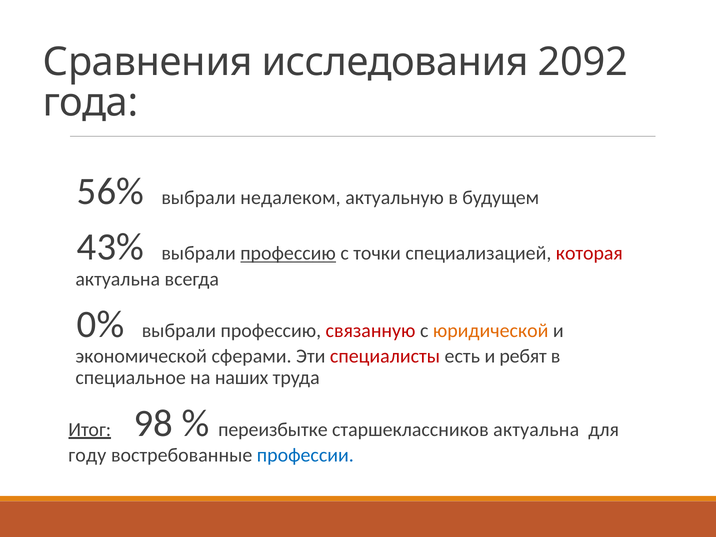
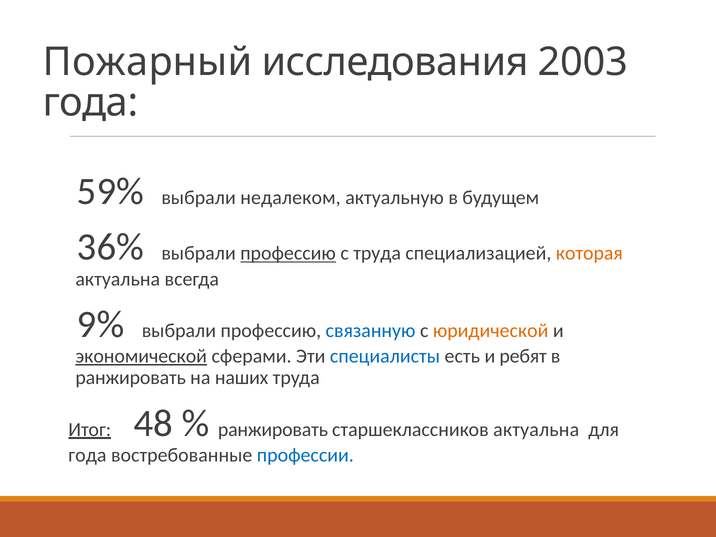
Сравнения: Сравнения -> Пожарный
2092: 2092 -> 2003
56%: 56% -> 59%
43%: 43% -> 36%
с точки: точки -> труда
которая colour: red -> orange
0%: 0% -> 9%
связанную colour: red -> blue
экономической underline: none -> present
специалисты colour: red -> blue
специальное at (131, 378): специальное -> ранжировать
98: 98 -> 48
переизбытке at (273, 430): переизбытке -> ранжировать
году at (87, 455): году -> года
